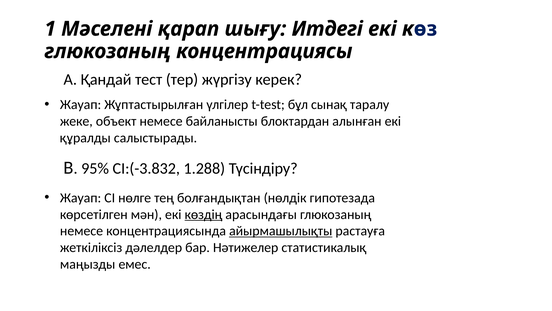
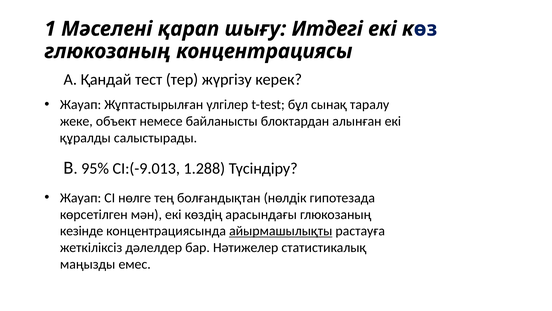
CI:(-3.832: CI:(-3.832 -> CI:(-9.013
көздің underline: present -> none
немесе at (82, 231): немесе -> кезінде
